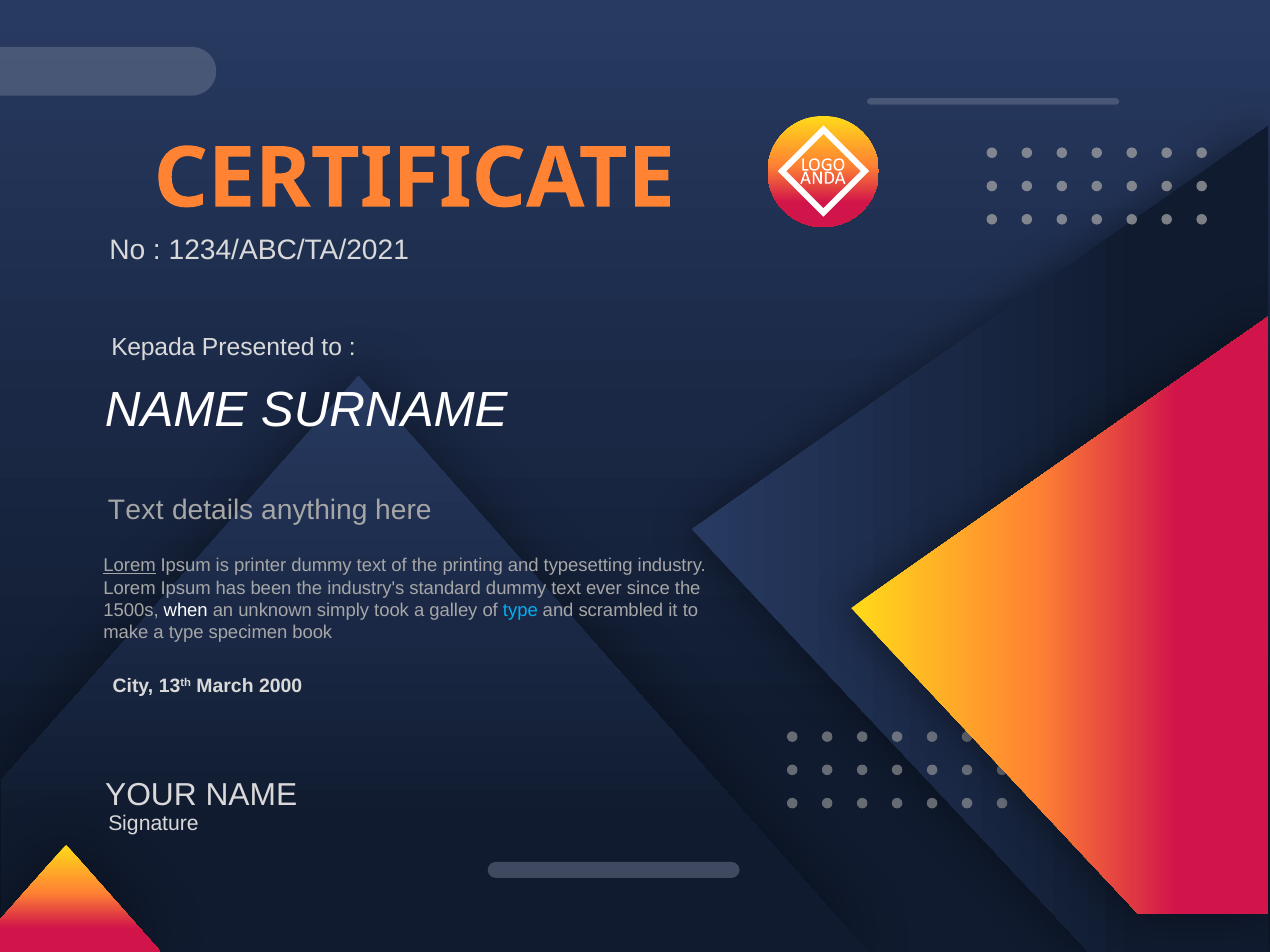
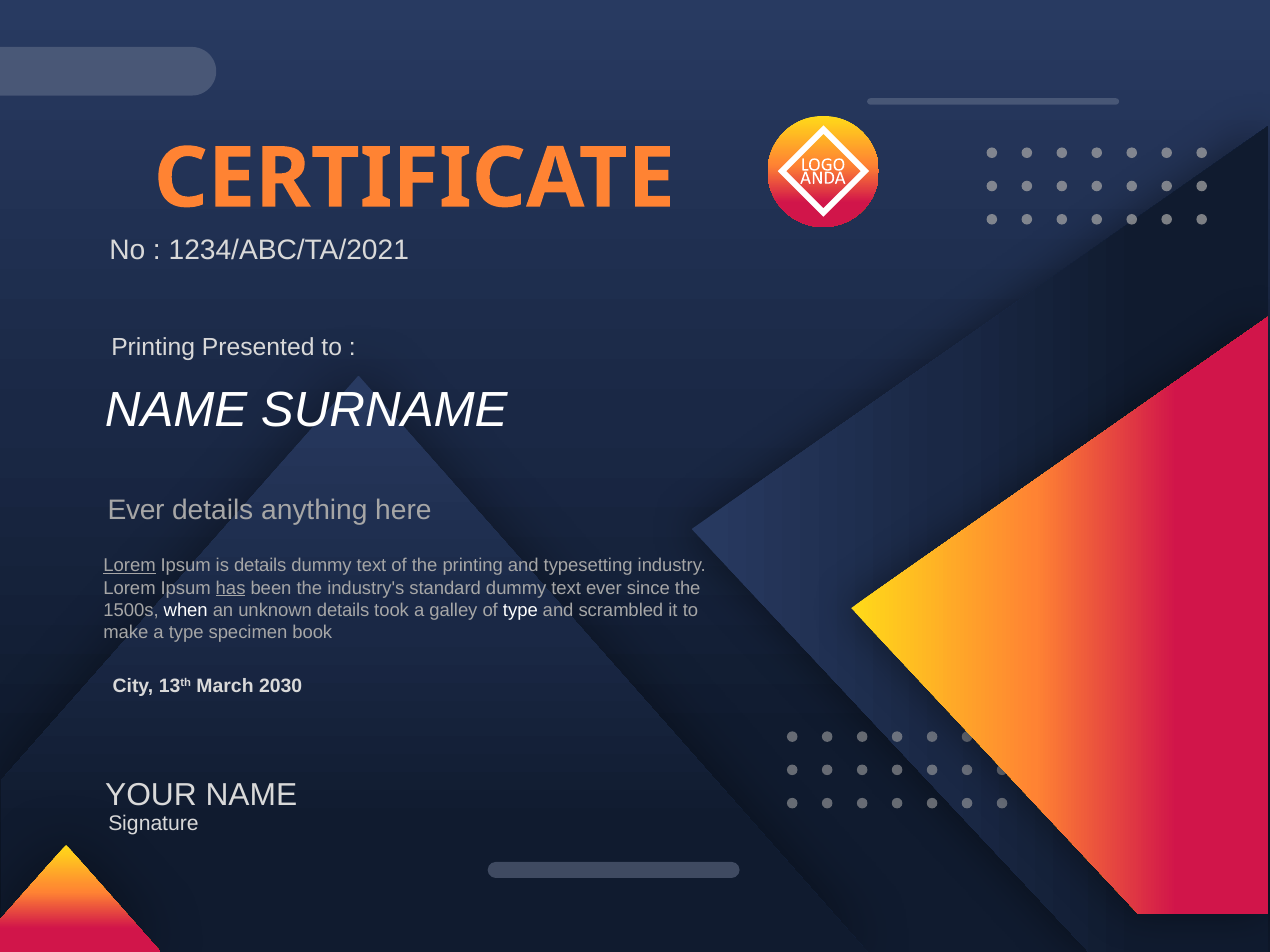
Kepada at (153, 347): Kepada -> Printing
Text at (136, 511): Text -> Ever
is printer: printer -> details
has underline: none -> present
unknown simply: simply -> details
type at (520, 610) colour: light blue -> white
2000: 2000 -> 2030
